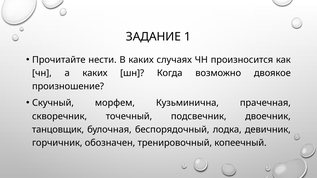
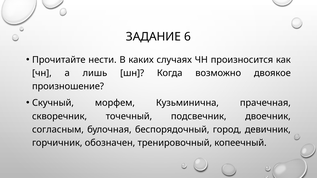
1: 1 -> 6
а каких: каких -> лишь
танцовщик: танцовщик -> согласным
лодка: лодка -> город
